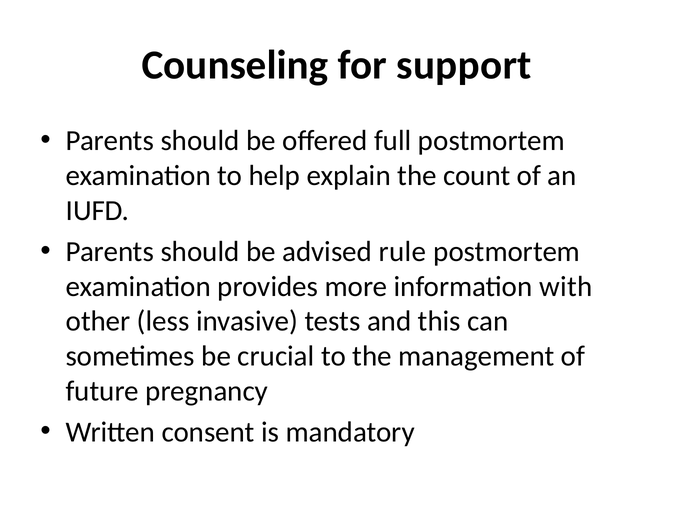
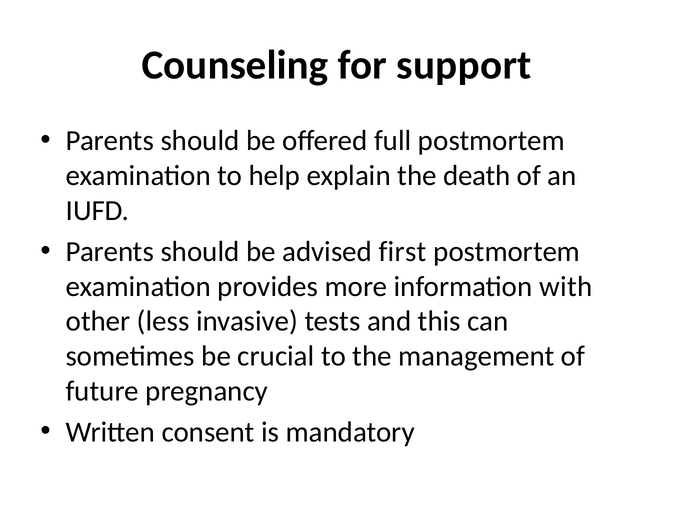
count: count -> death
rule: rule -> first
